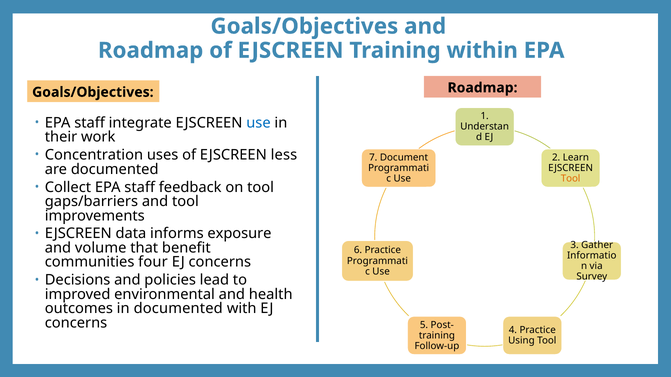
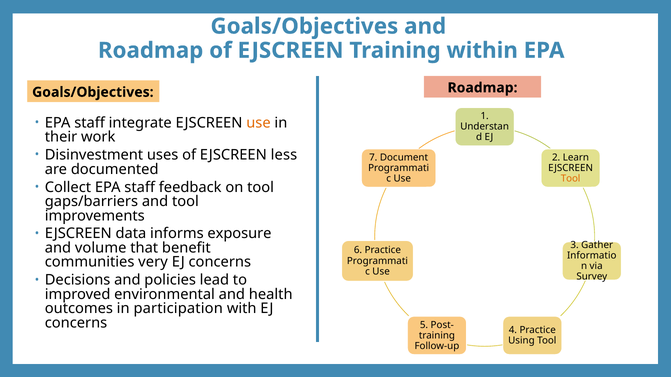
use at (258, 123) colour: blue -> orange
Concentration: Concentration -> Disinvestment
four: four -> very
in documented: documented -> participation
